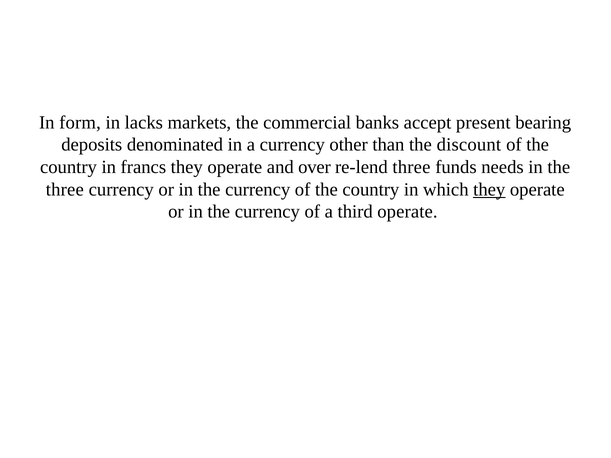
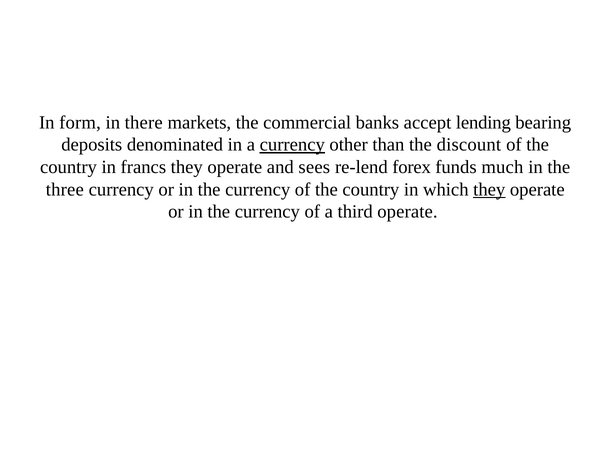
lacks: lacks -> there
present: present -> lending
currency at (292, 145) underline: none -> present
over: over -> sees
re-lend three: three -> forex
needs: needs -> much
